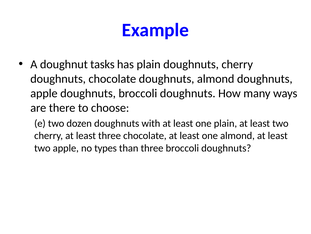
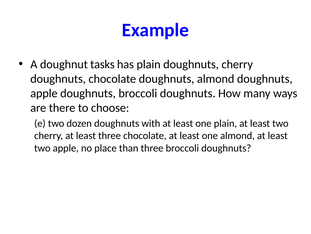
types: types -> place
